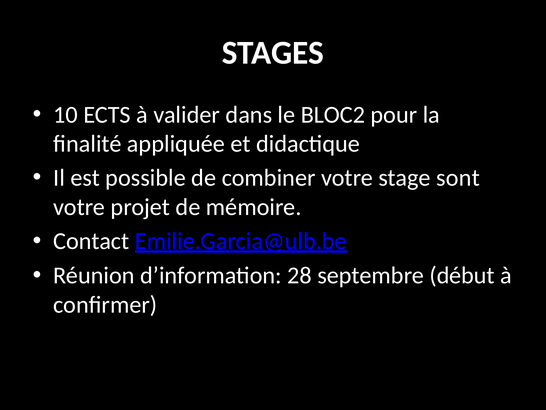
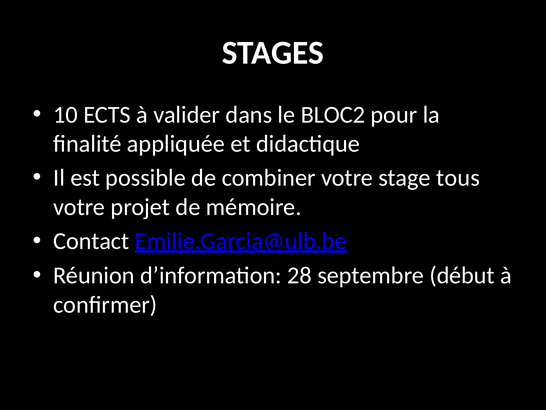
sont: sont -> tous
